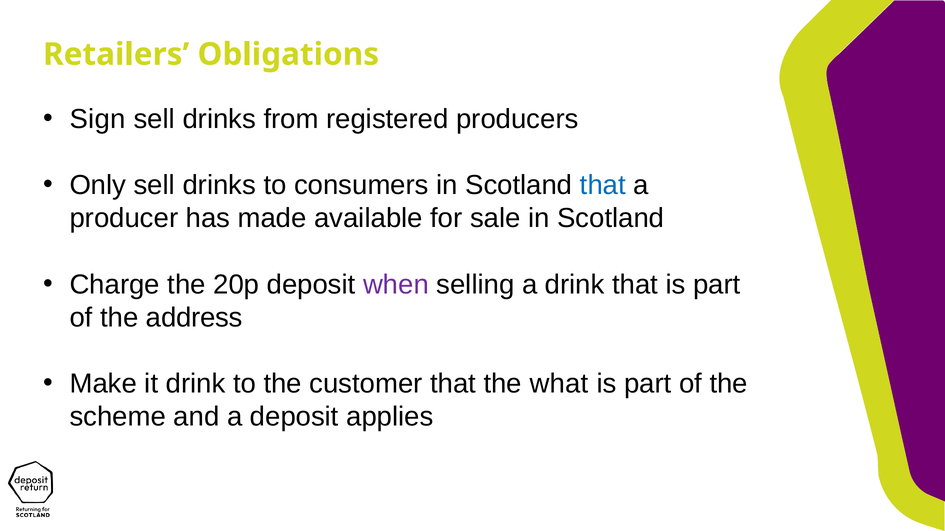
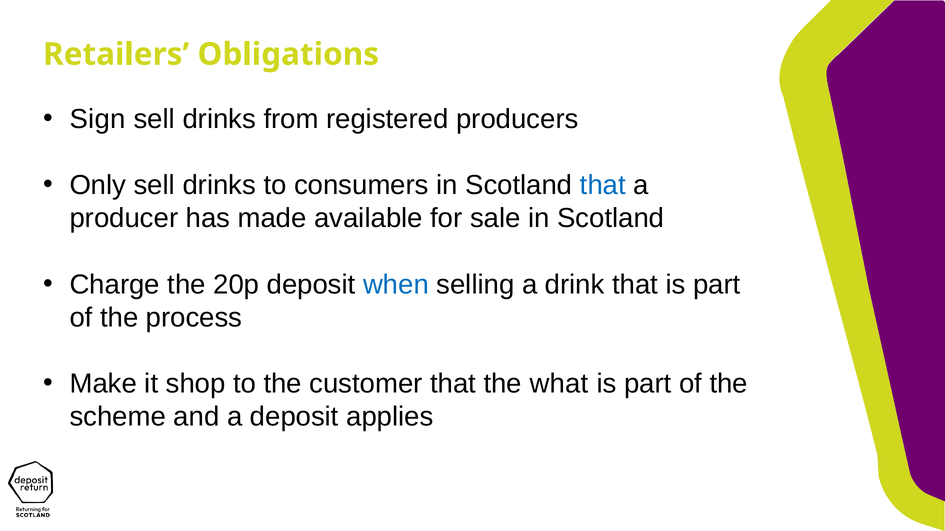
when colour: purple -> blue
address: address -> process
it drink: drink -> shop
